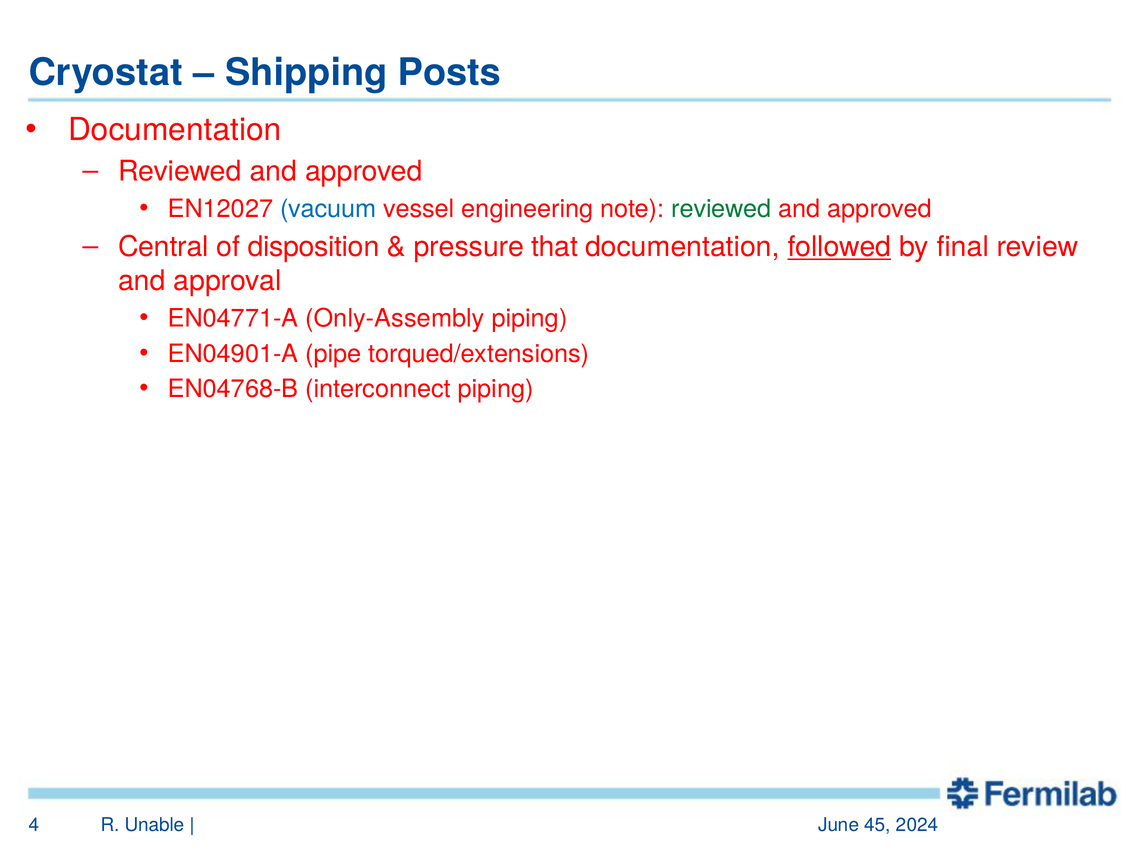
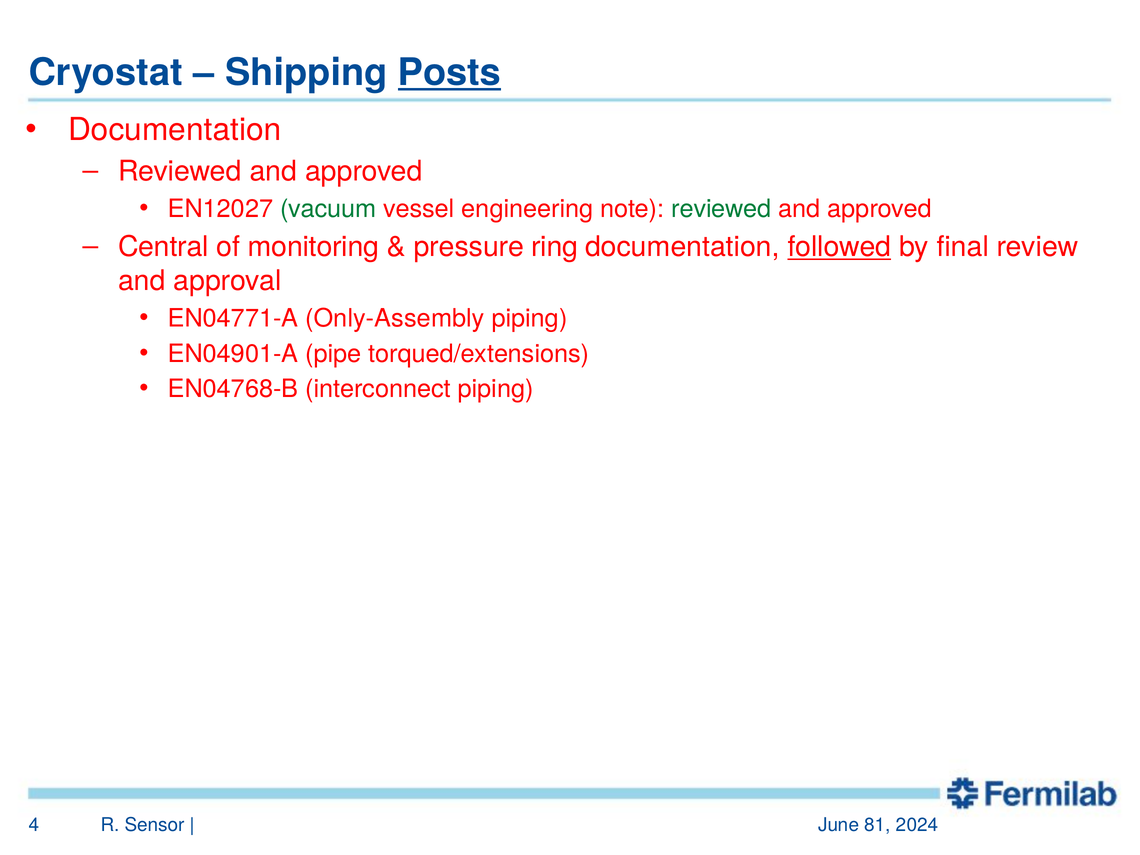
Posts underline: none -> present
vacuum colour: blue -> green
disposition: disposition -> monitoring
that: that -> ring
Unable: Unable -> Sensor
45: 45 -> 81
